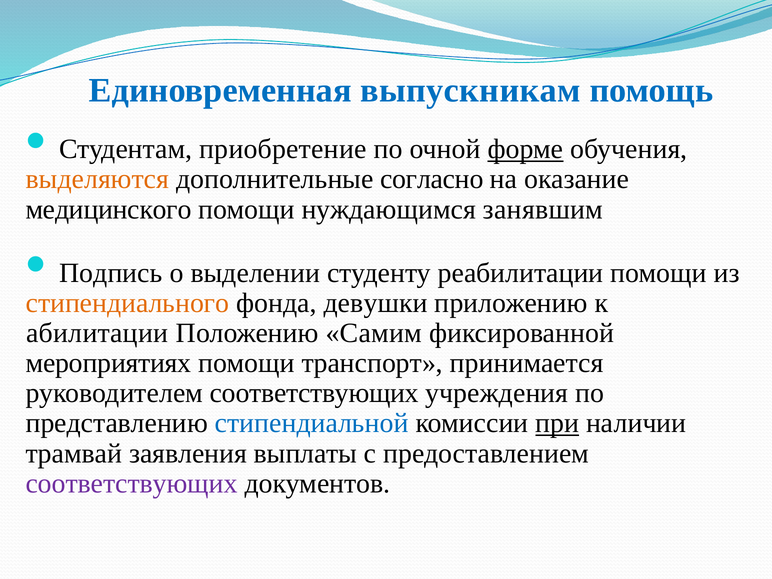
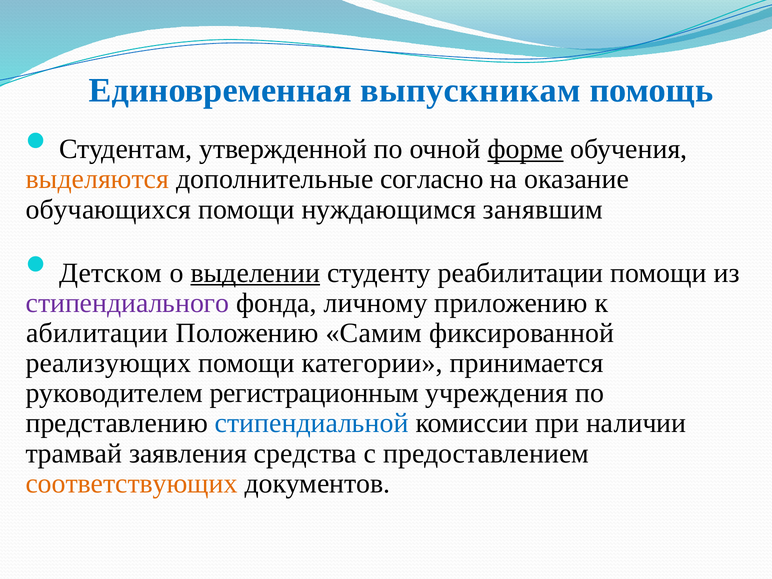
приобретение: приобретение -> утвержденной
медицинского: медицинского -> обучающихся
Подпись: Подпись -> Детском
выделении underline: none -> present
стипендиального colour: orange -> purple
девушки: девушки -> личному
мероприятиях: мероприятиях -> реализующих
транспорт: транспорт -> категории
руководителем соответствующих: соответствующих -> регистрационным
при underline: present -> none
выплаты: выплаты -> средства
соответствующих at (132, 483) colour: purple -> orange
